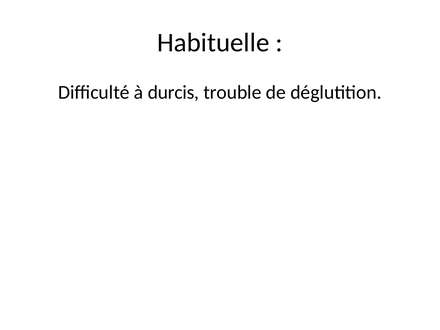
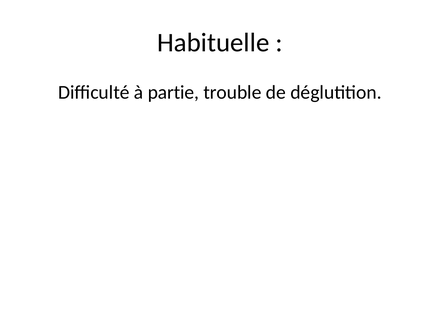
durcis: durcis -> partie
